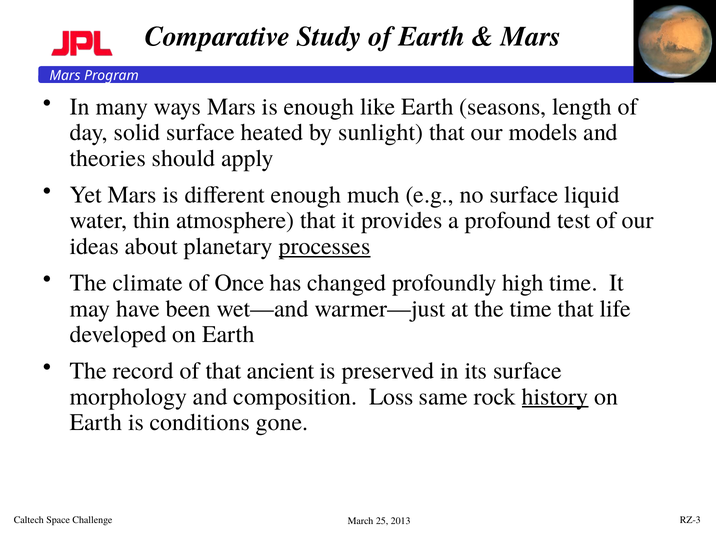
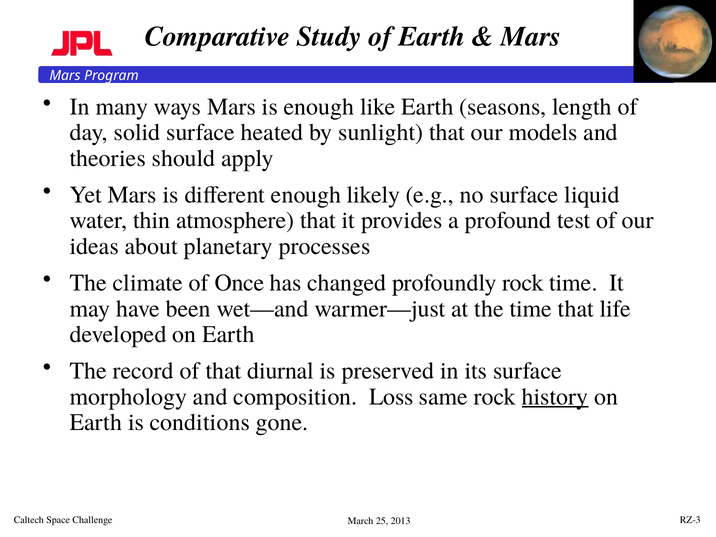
much: much -> likely
processes underline: present -> none
profoundly high: high -> rock
ancient: ancient -> diurnal
